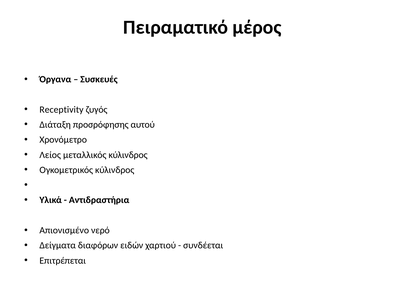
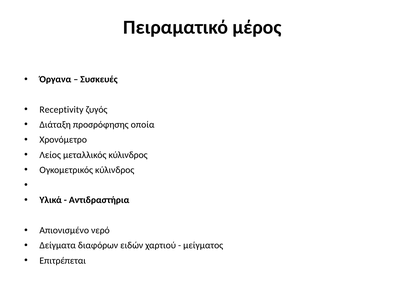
αυτού: αυτού -> οποία
συνδέεται: συνδέεται -> μείγματος
